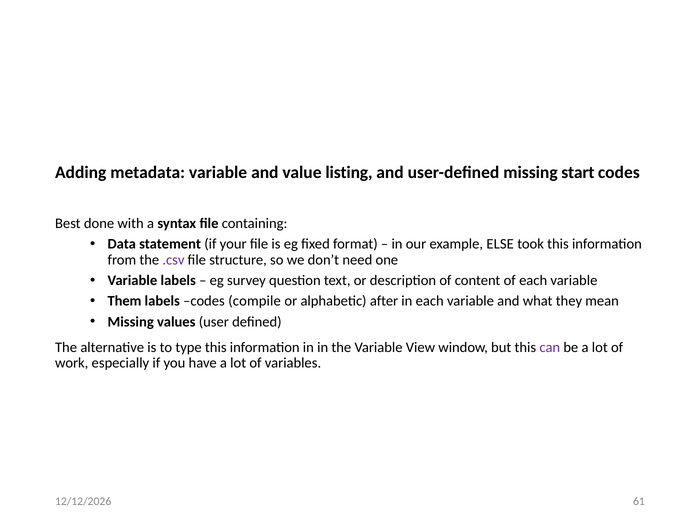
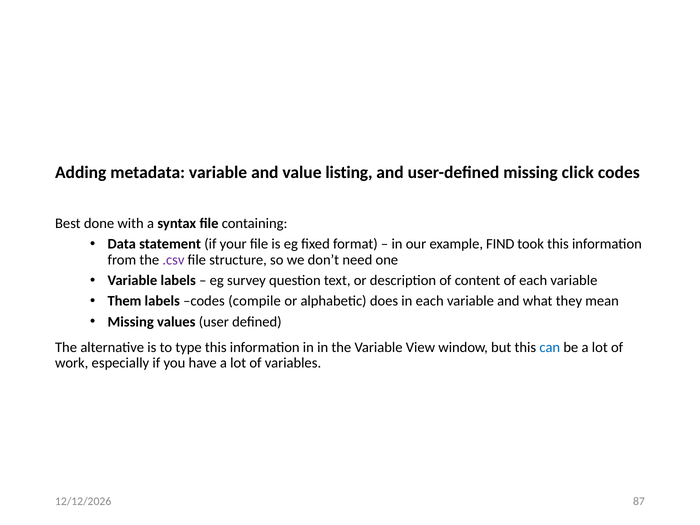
start: start -> click
ELSE: ELSE -> FIND
after: after -> does
can colour: purple -> blue
61: 61 -> 87
